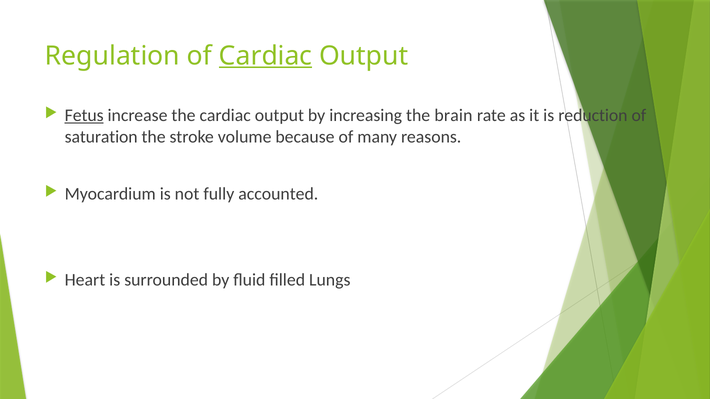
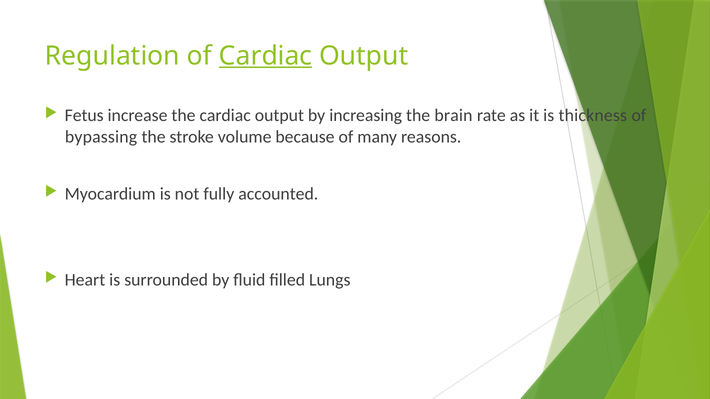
Fetus underline: present -> none
reduction: reduction -> thickness
saturation: saturation -> bypassing
